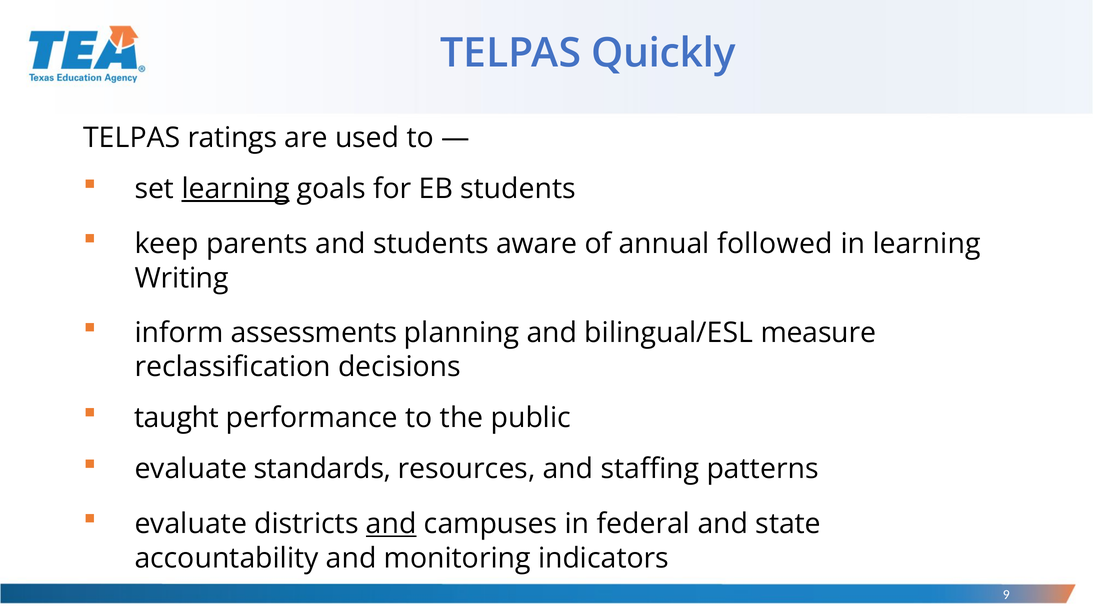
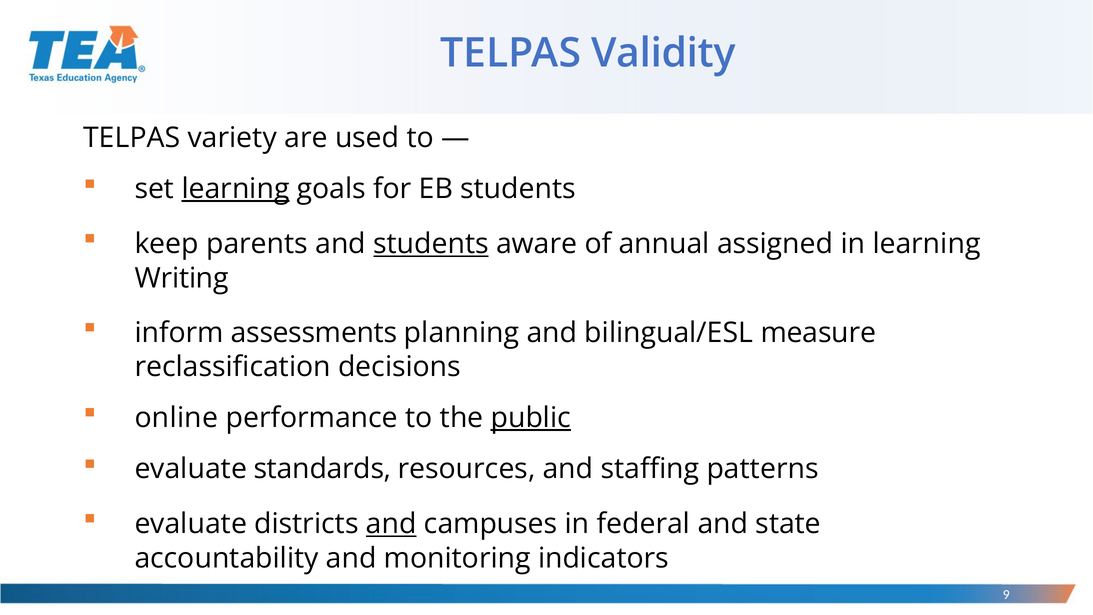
Quickly: Quickly -> Validity
ratings: ratings -> variety
students at (431, 244) underline: none -> present
followed: followed -> assigned
taught: taught -> online
public underline: none -> present
